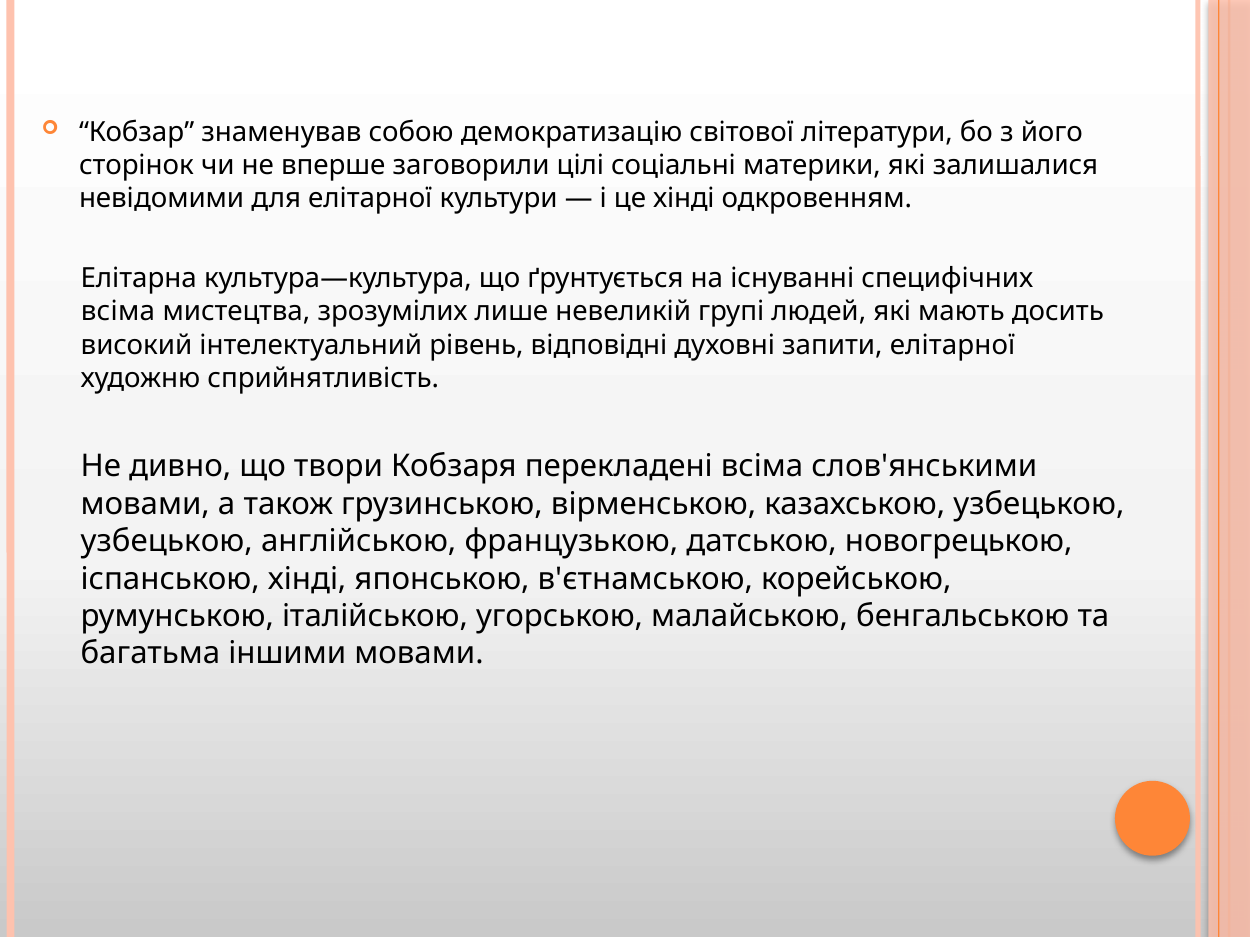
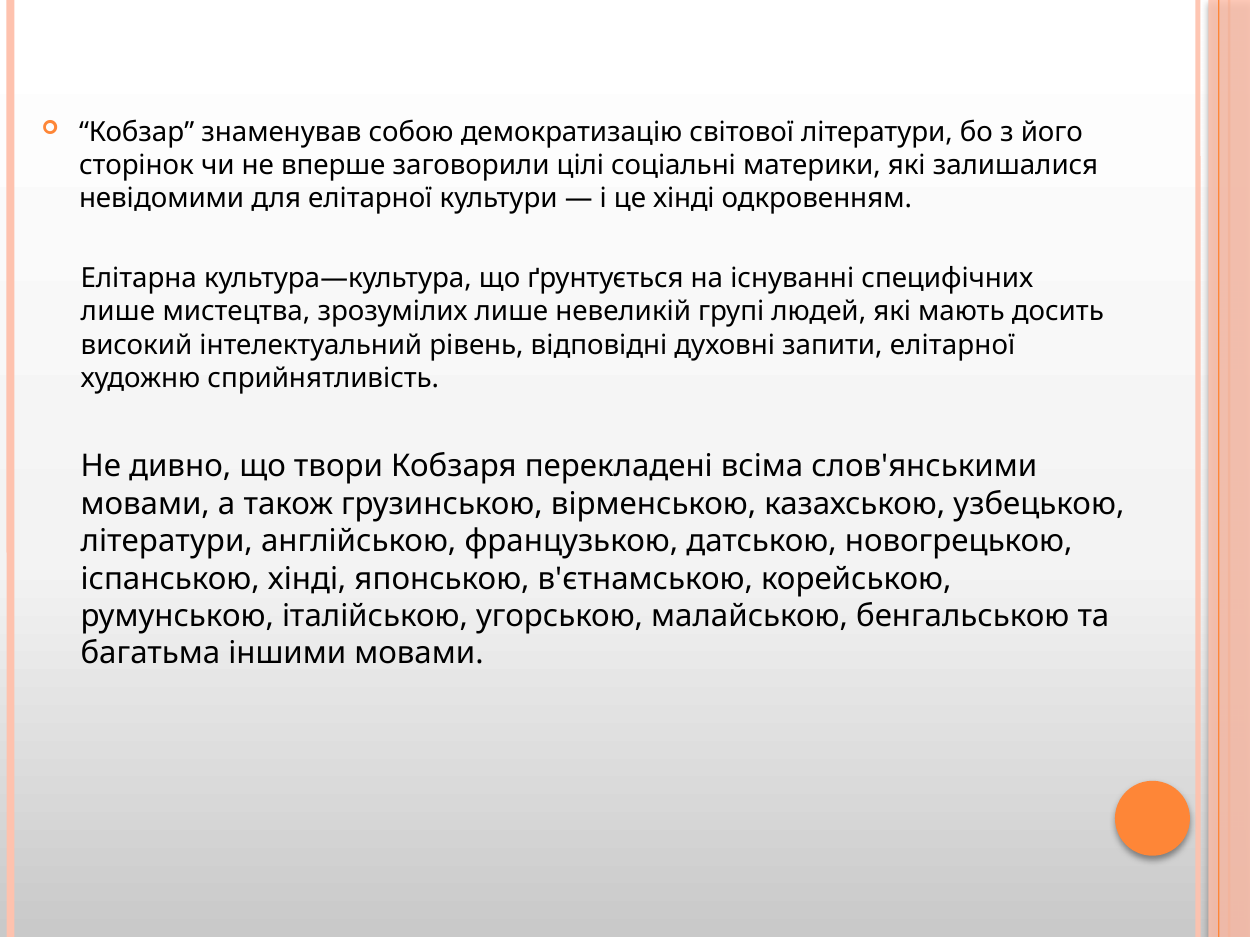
всіма at (118, 312): всіма -> лише
узбецькою at (167, 542): узбецькою -> літератури
